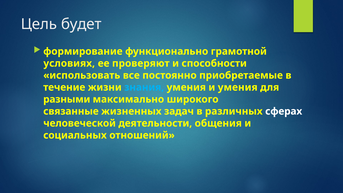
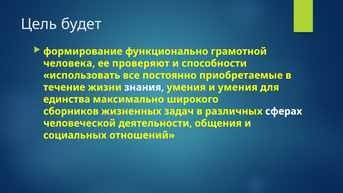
условиях: условиях -> человека
знания colour: light blue -> white
разными: разными -> единства
связанные: связанные -> сборников
